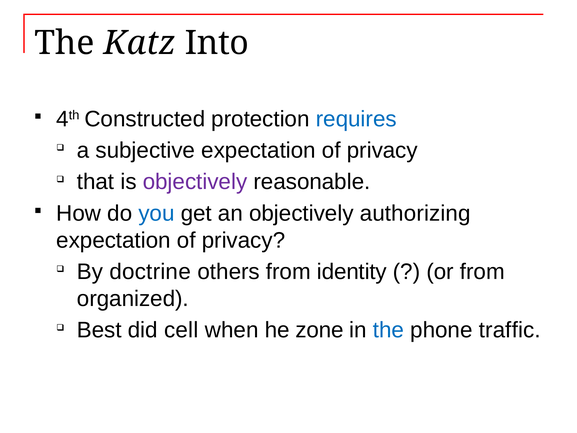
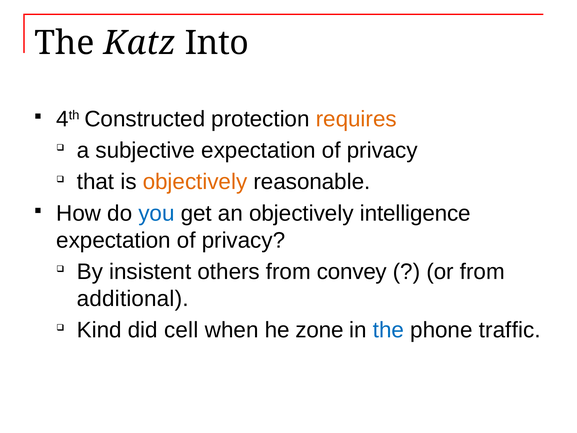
requires colour: blue -> orange
objectively at (195, 182) colour: purple -> orange
authorizing: authorizing -> intelligence
doctrine: doctrine -> insistent
identity: identity -> convey
organized: organized -> additional
Best: Best -> Kind
